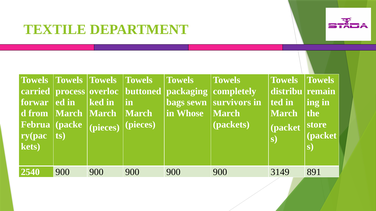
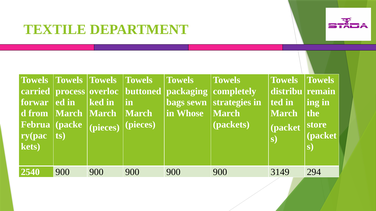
survivors: survivors -> strategies
891: 891 -> 294
